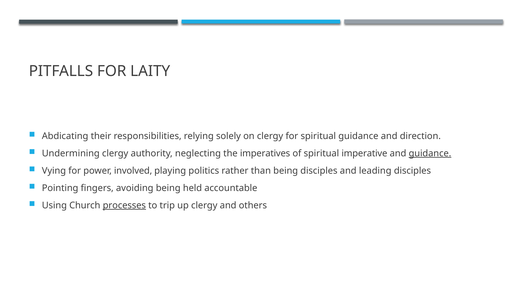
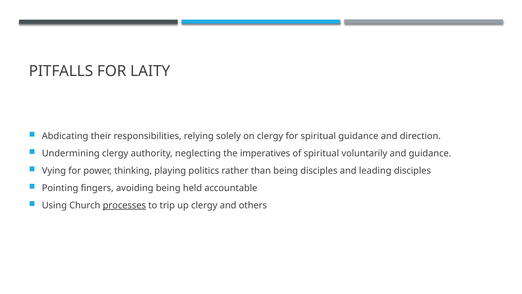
imperative: imperative -> voluntarily
guidance at (430, 153) underline: present -> none
involved: involved -> thinking
